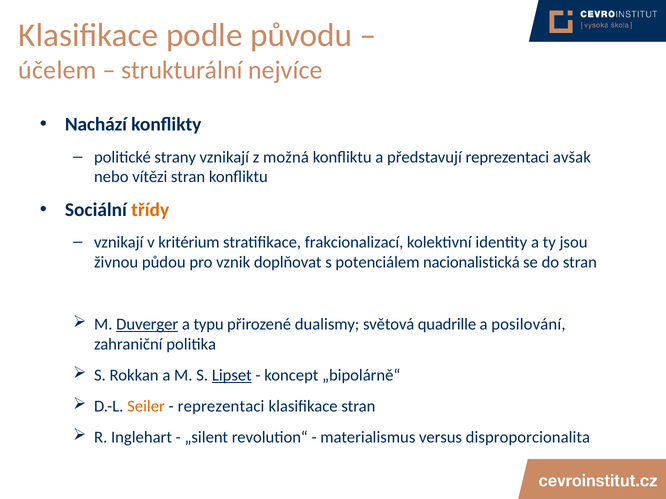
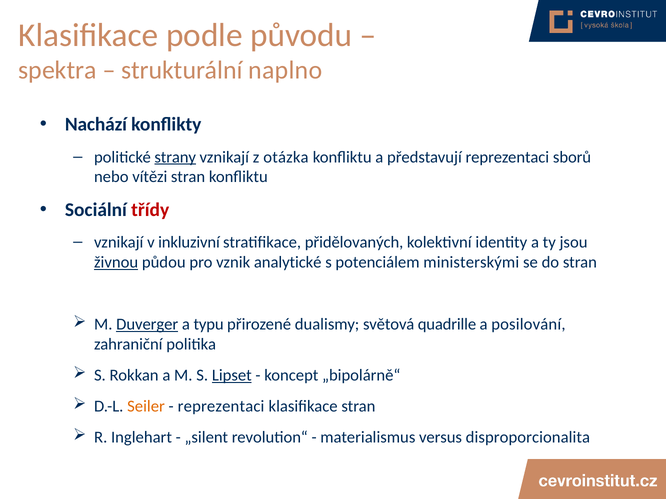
účelem: účelem -> spektra
nejvíce: nejvíce -> naplno
strany underline: none -> present
možná: možná -> otázka
avšak: avšak -> sborů
třídy colour: orange -> red
kritérium: kritérium -> inkluzivní
frakcionalizací: frakcionalizací -> přidělovaných
živnou underline: none -> present
doplňovat: doplňovat -> analytické
nacionalistická: nacionalistická -> ministerskými
